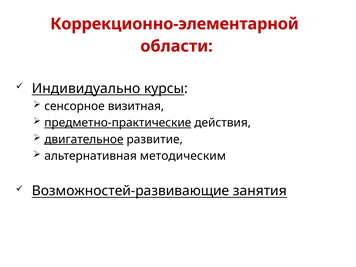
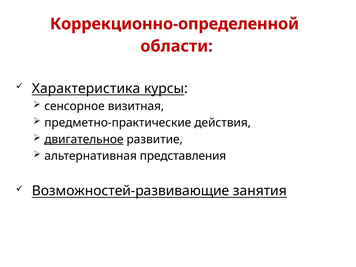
Коррекционно-элементарной: Коррекционно-элементарной -> Коррекционно-определенной
Индивидуально: Индивидуально -> Характеристика
предметно-практические underline: present -> none
методическим: методическим -> представления
